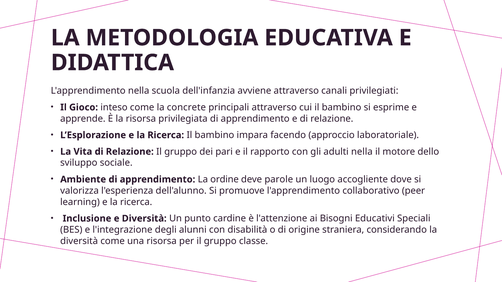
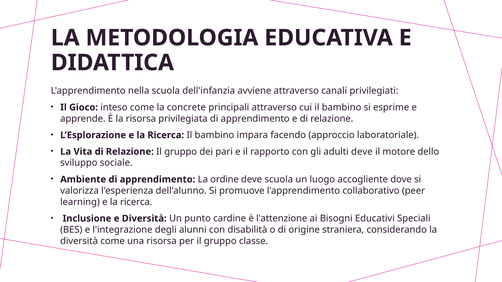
adulti nella: nella -> deve
deve parole: parole -> scuola
